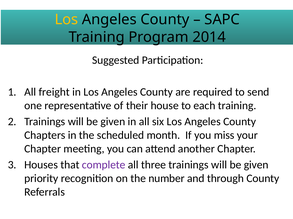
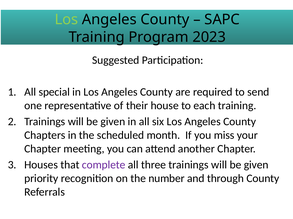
Los at (66, 20) colour: yellow -> light green
2014: 2014 -> 2023
freight: freight -> special
